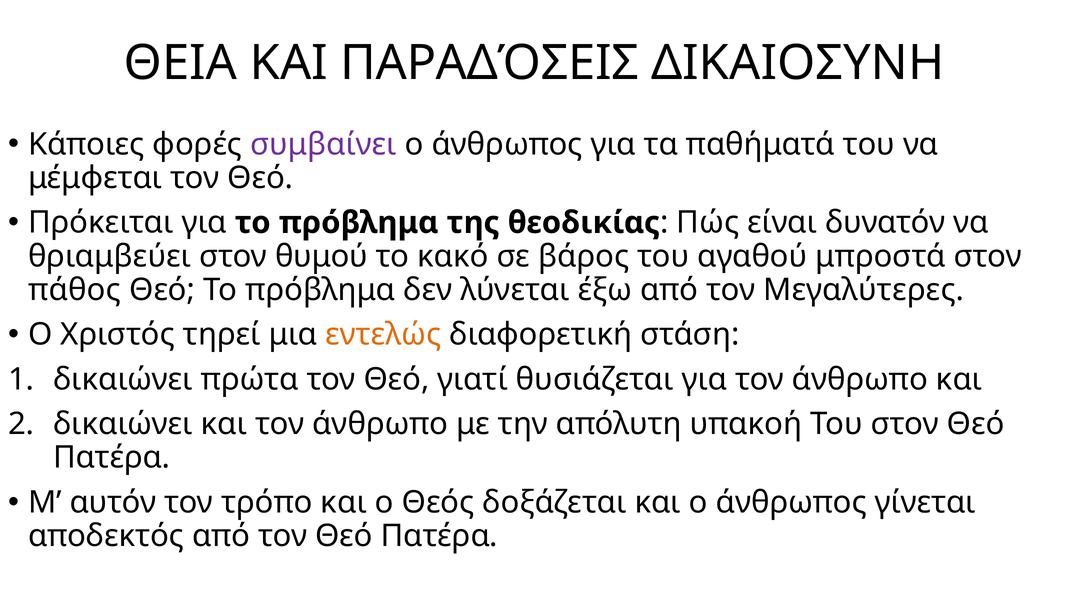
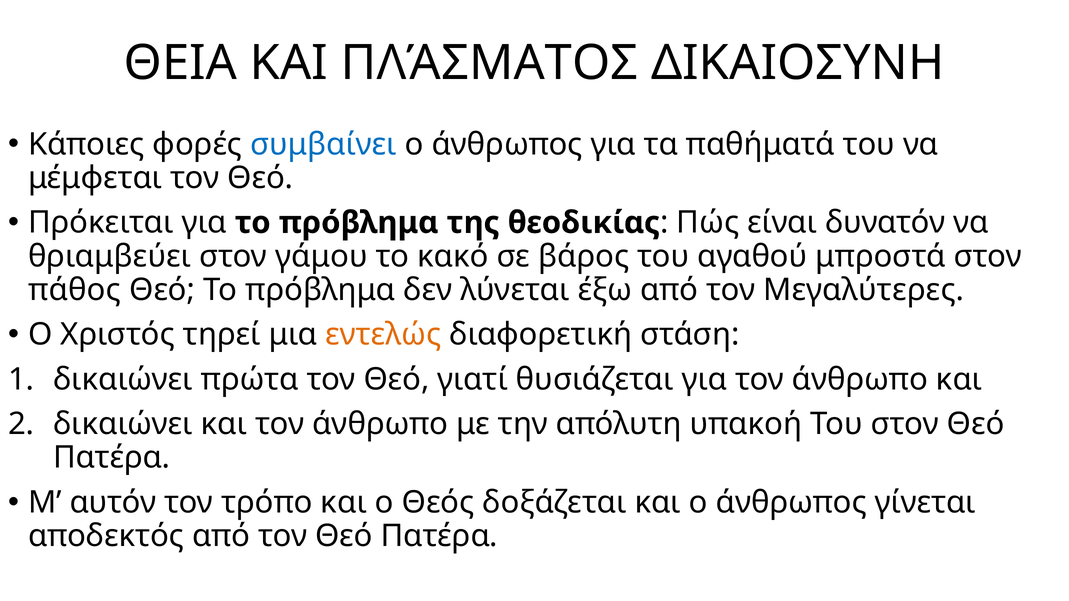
ΠΑΡΑΔΌΣΕΙΣ: ΠΑΡΑΔΌΣΕΙΣ -> ΠΛΆΣΜΑΤΟΣ
συμβαίνει colour: purple -> blue
θυμού: θυμού -> γάμου
